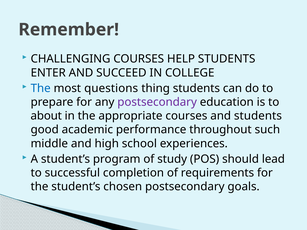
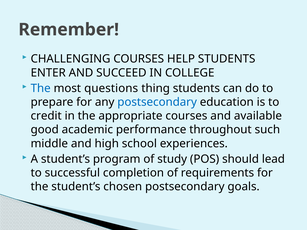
postsecondary at (157, 102) colour: purple -> blue
about: about -> credit
and students: students -> available
